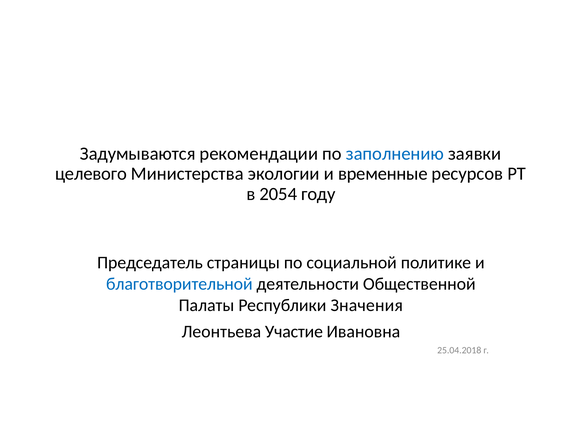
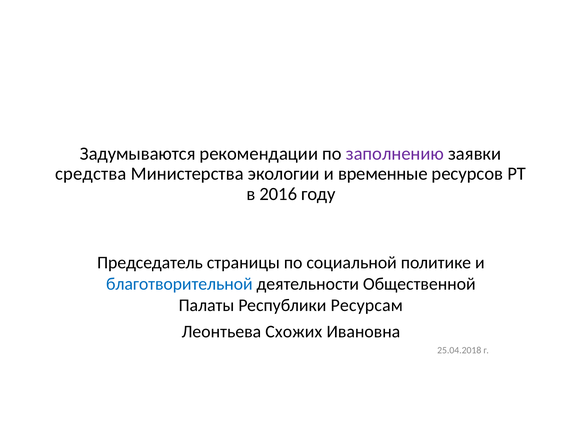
заполнению colour: blue -> purple
целевого: целевого -> средства
2054: 2054 -> 2016
Значения: Значения -> Ресурсам
Участие: Участие -> Схожих
